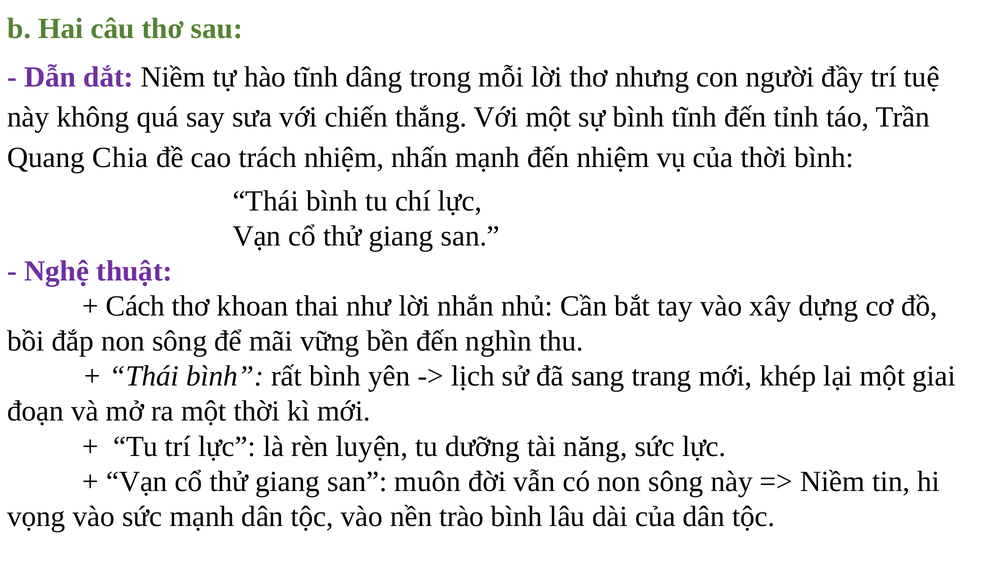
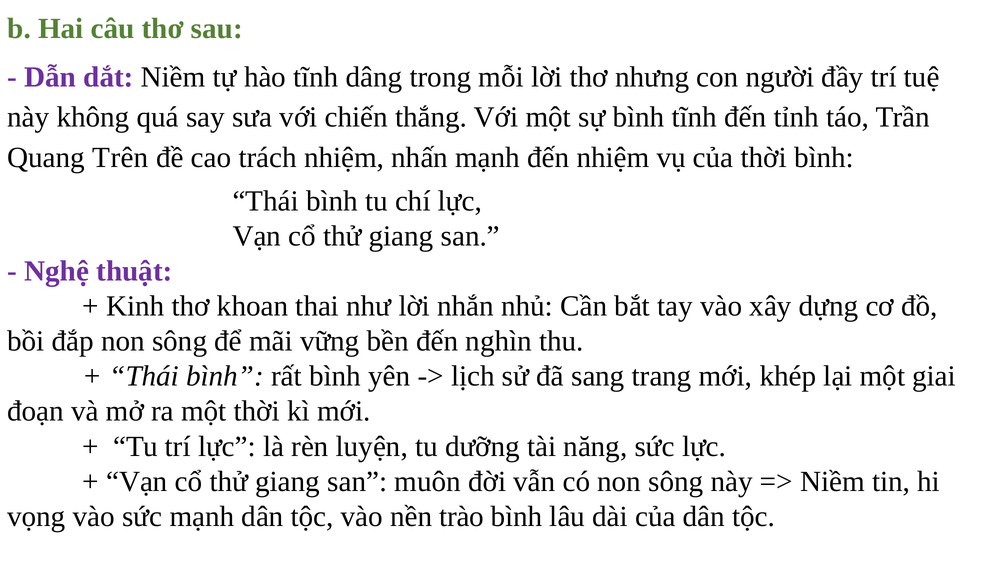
Chia: Chia -> Trên
Cách: Cách -> Kinh
